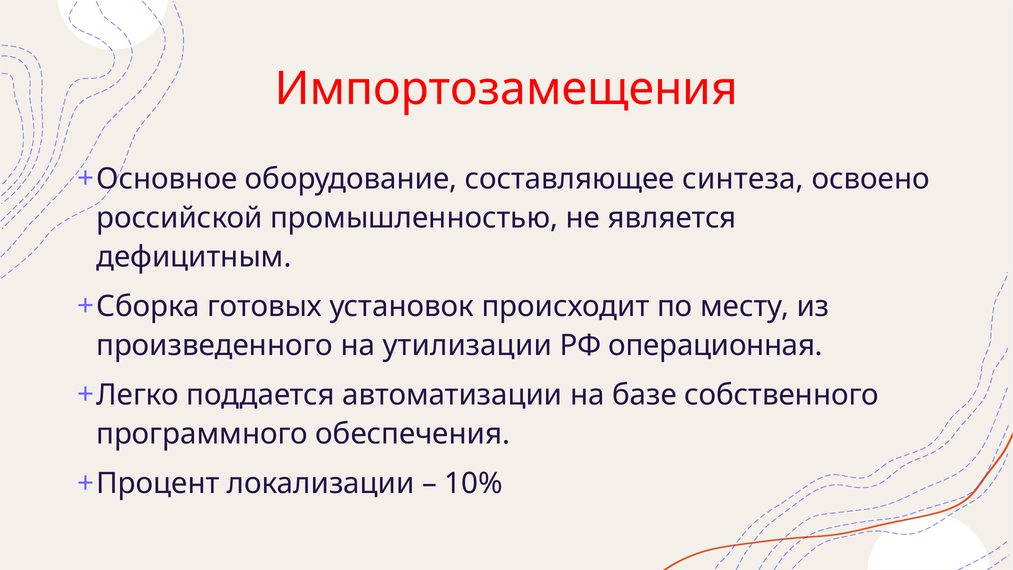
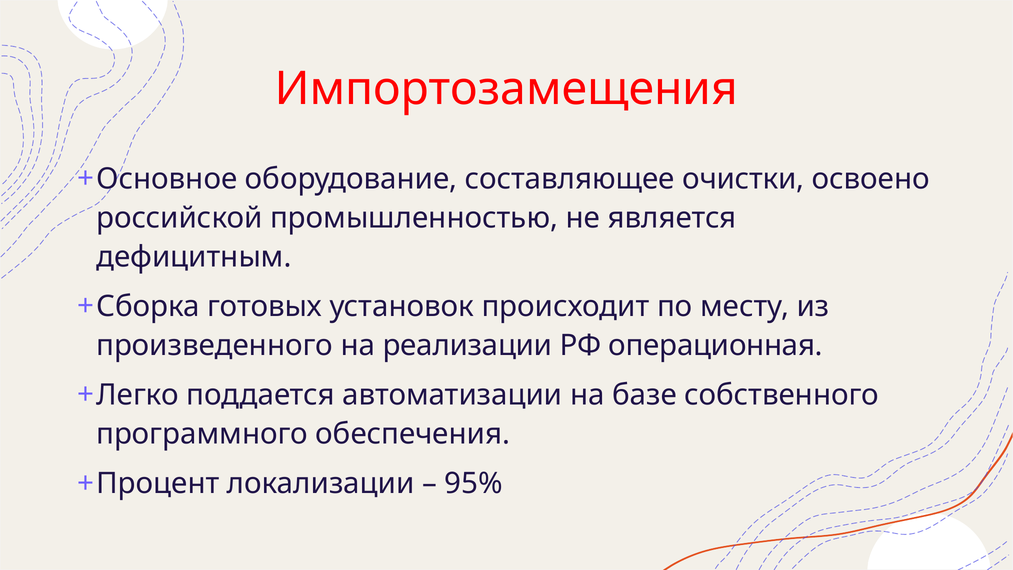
синтеза: синтеза -> очистки
утилизации: утилизации -> реализации
10%: 10% -> 95%
